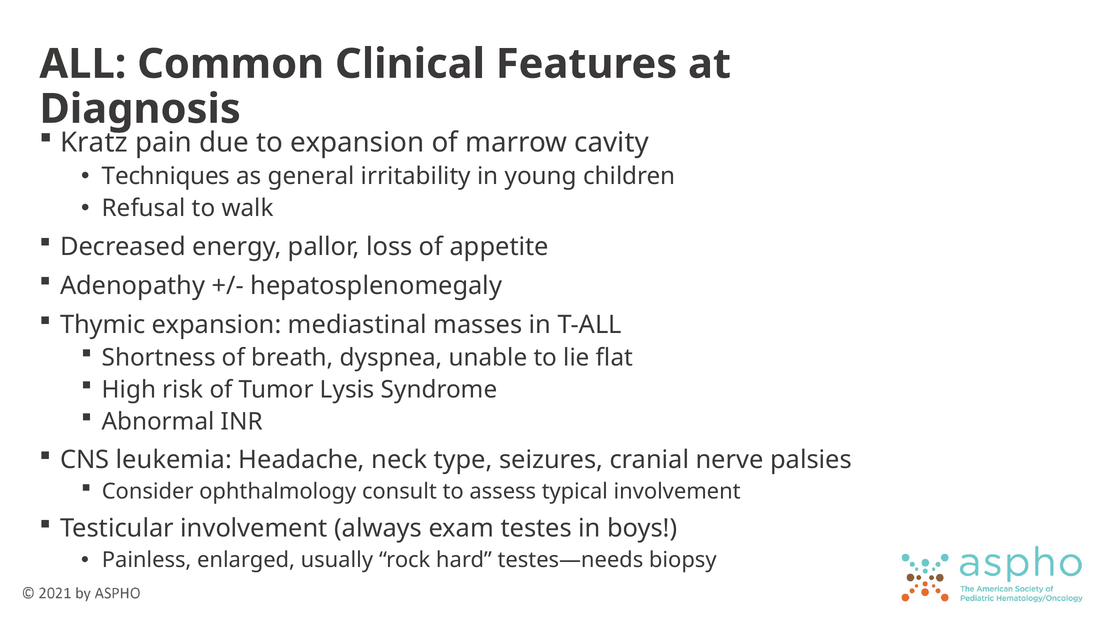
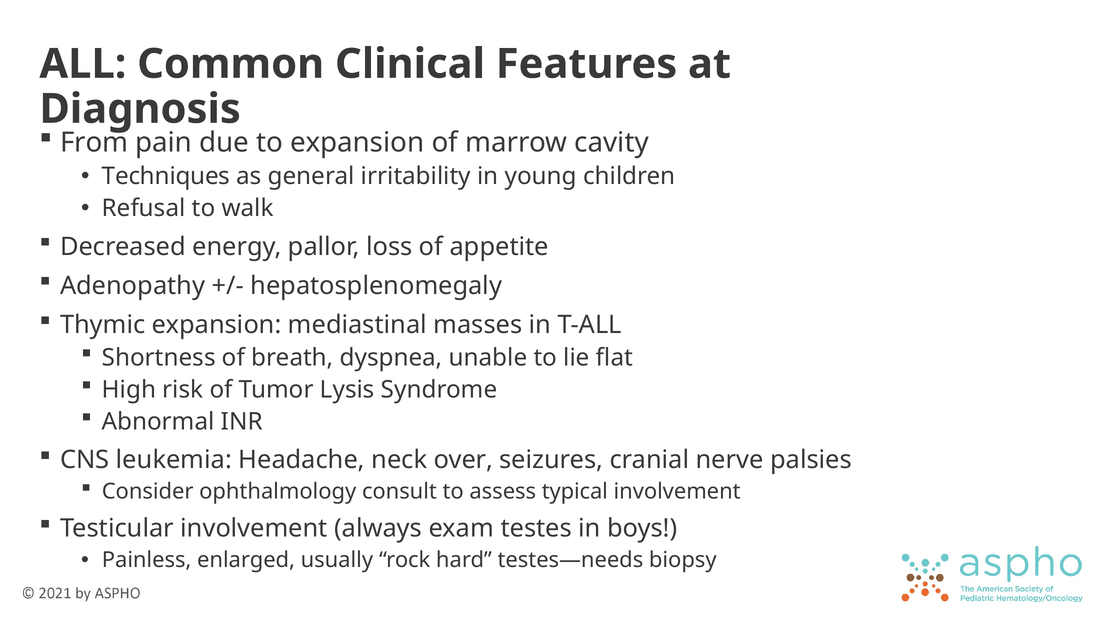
Kratz: Kratz -> From
type: type -> over
